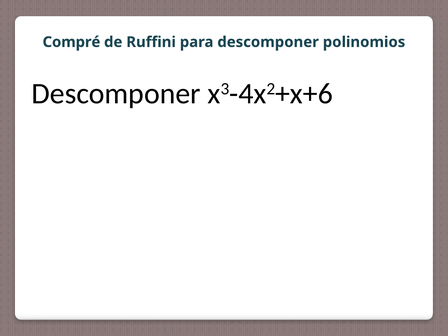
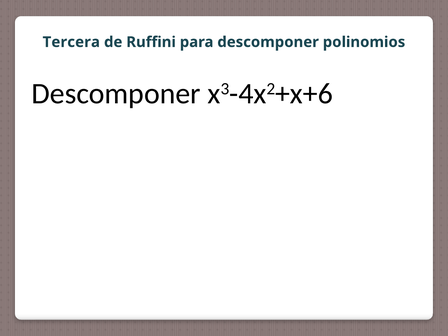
Compré: Compré -> Tercera
